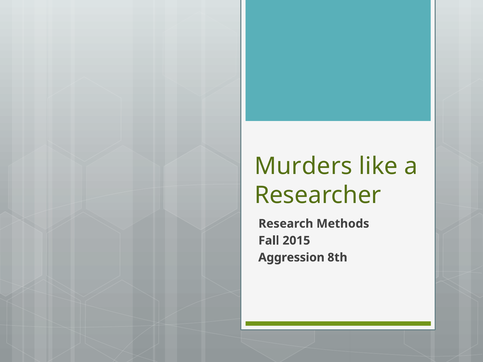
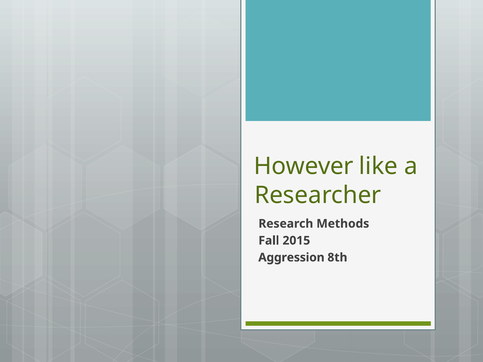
Murders: Murders -> However
